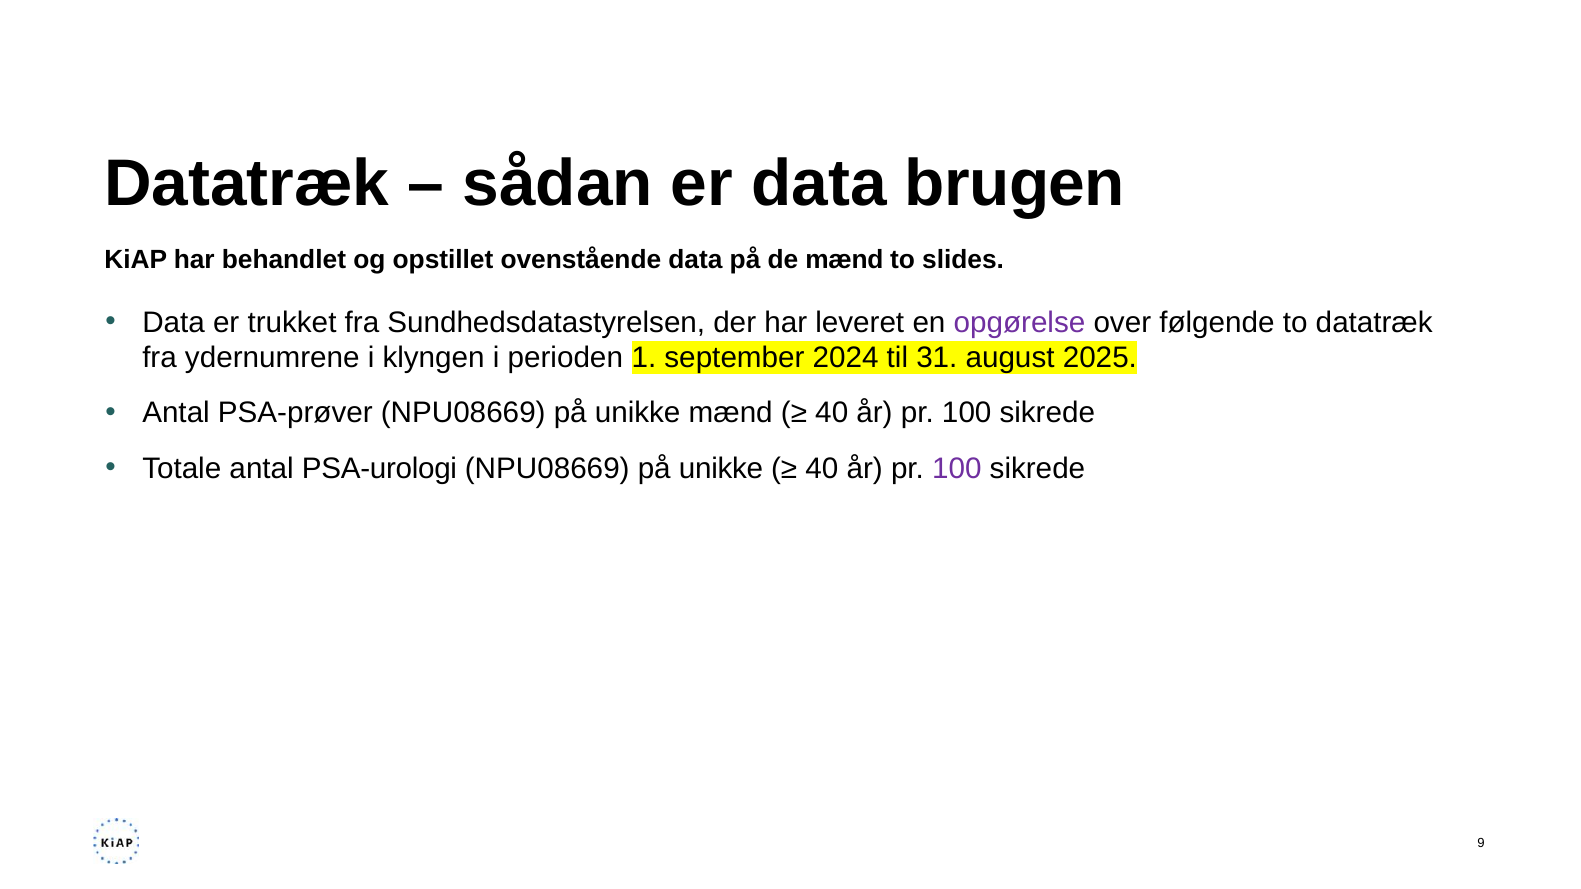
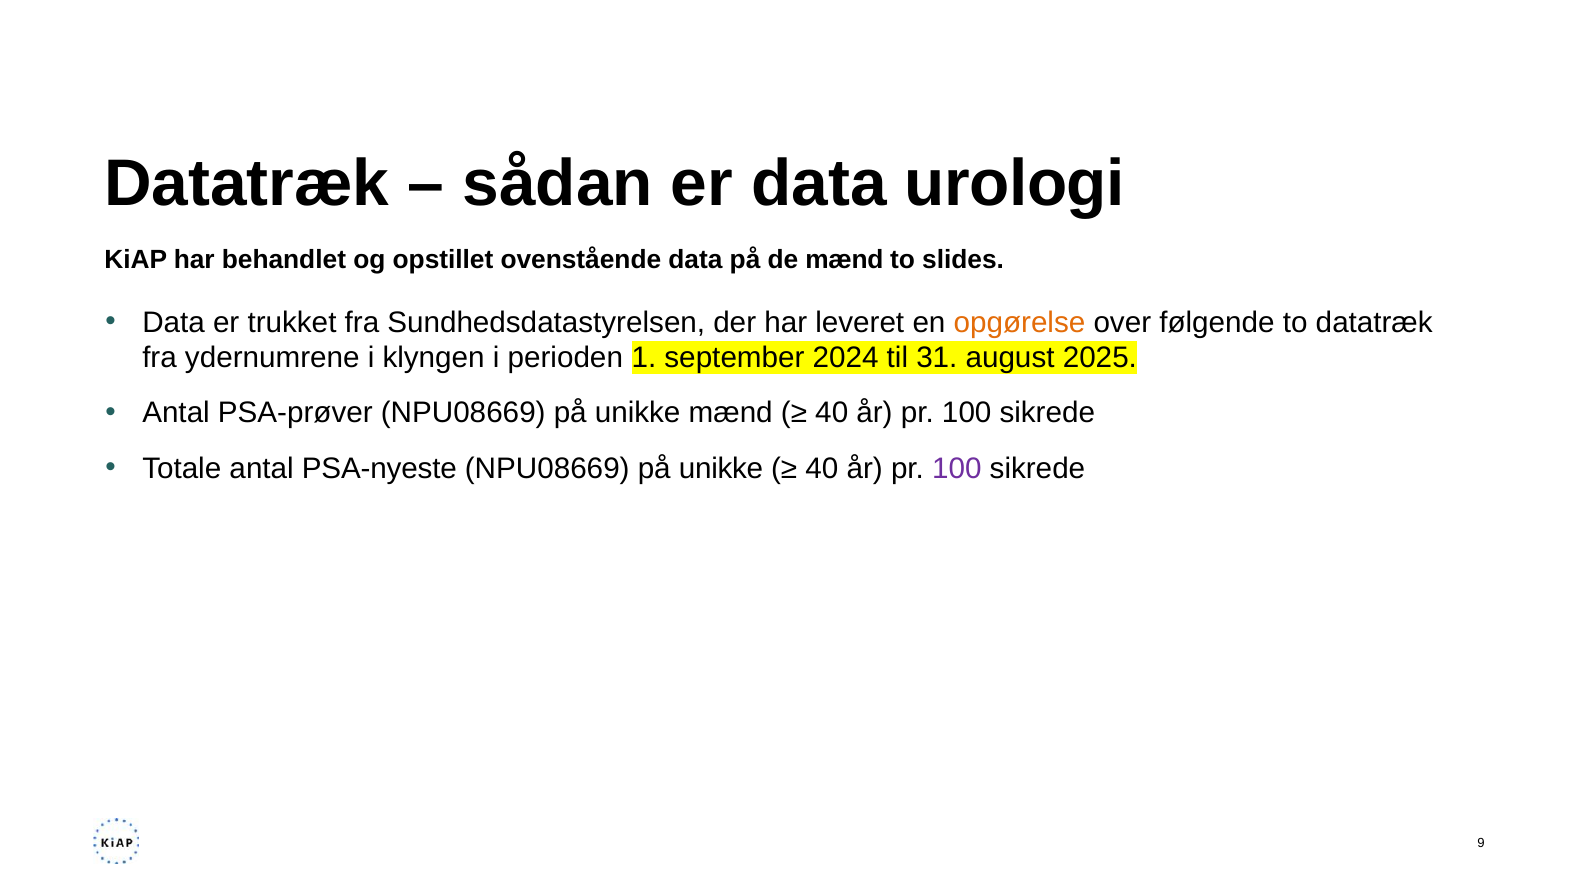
brugen: brugen -> urologi
opgørelse colour: purple -> orange
PSA-urologi: PSA-urologi -> PSA-nyeste
